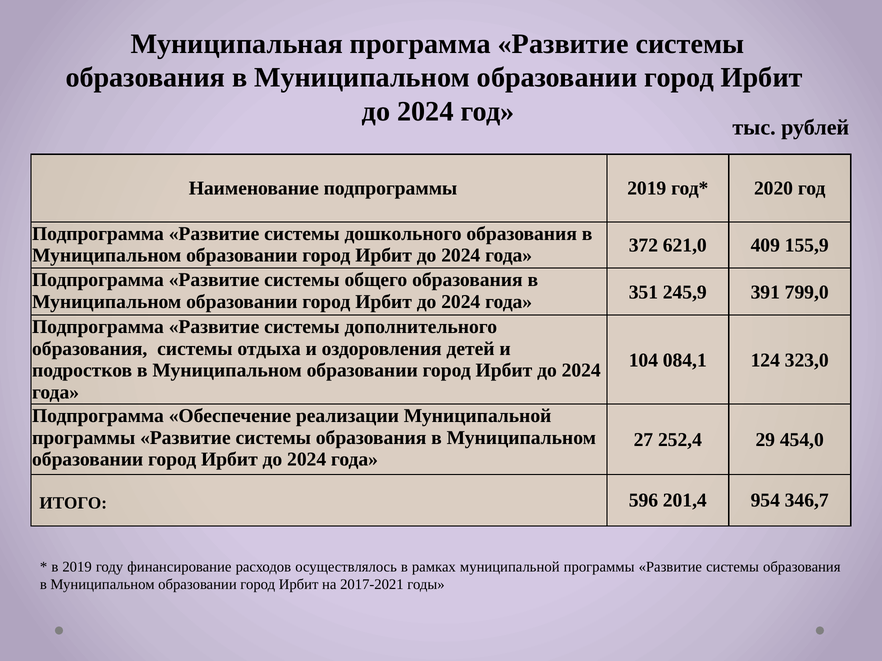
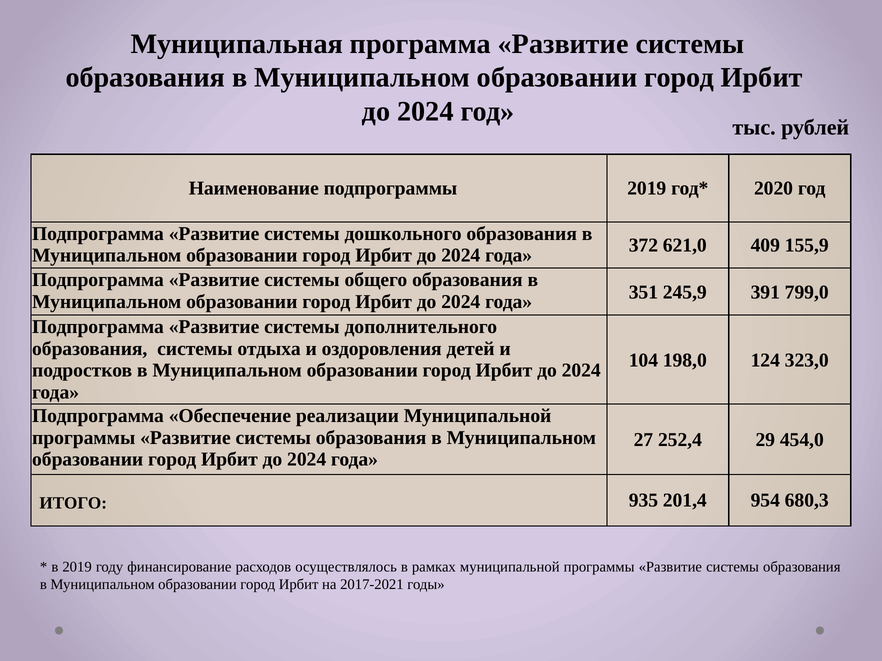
084,1: 084,1 -> 198,0
596: 596 -> 935
346,7: 346,7 -> 680,3
